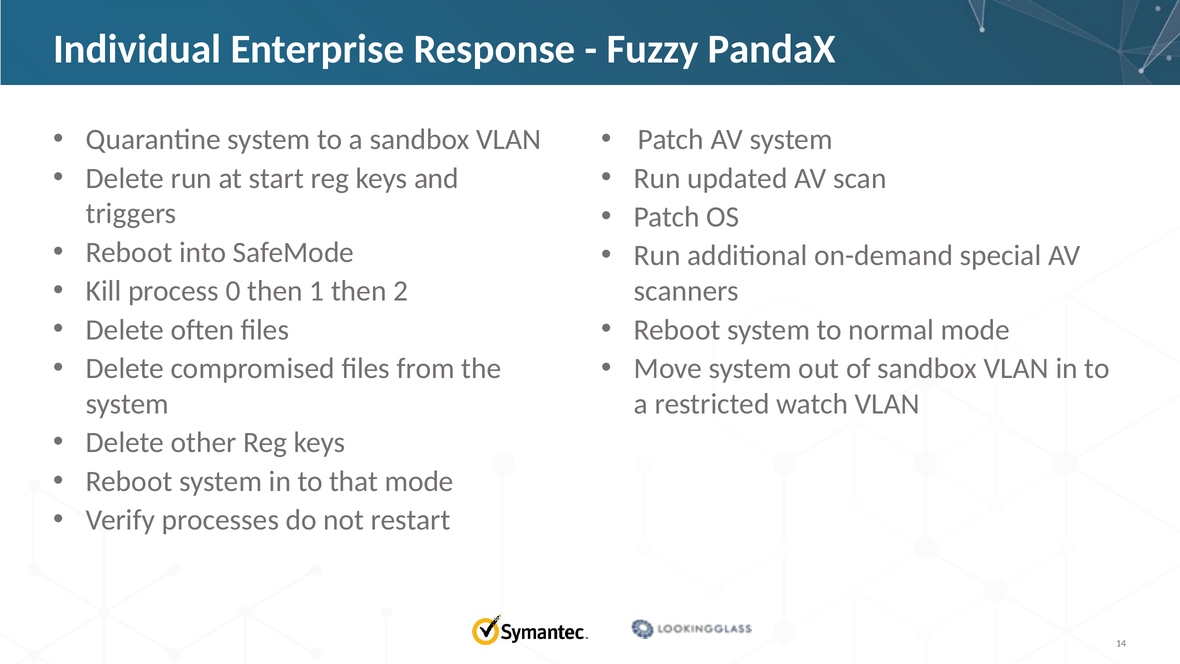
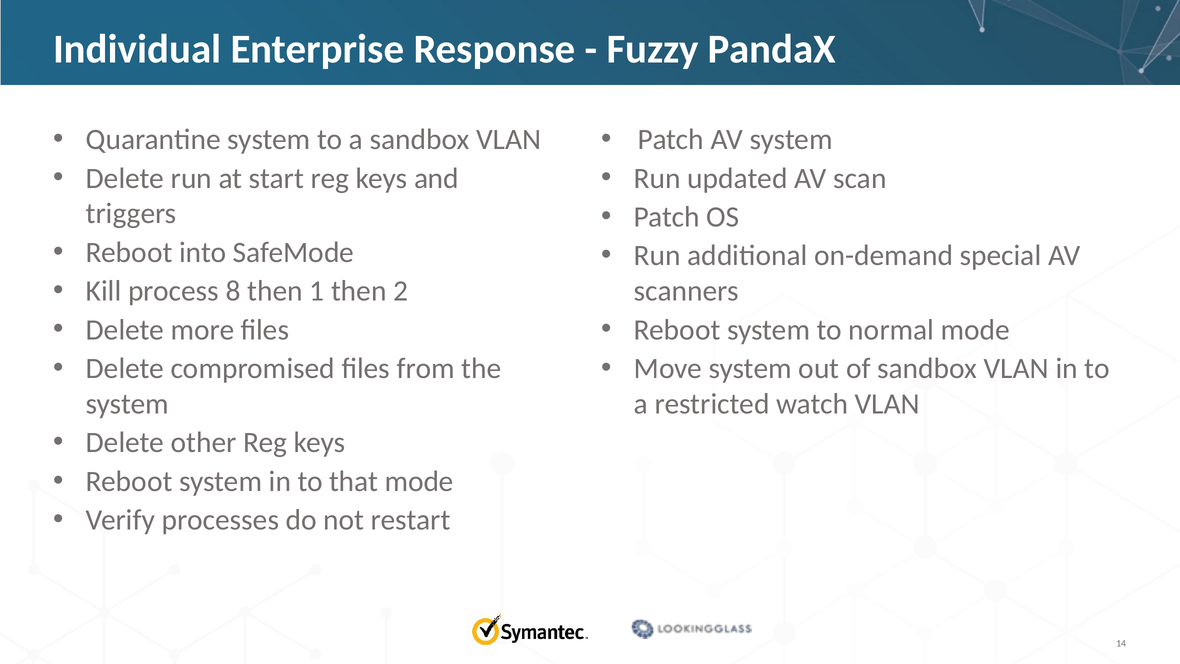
0: 0 -> 8
often: often -> more
